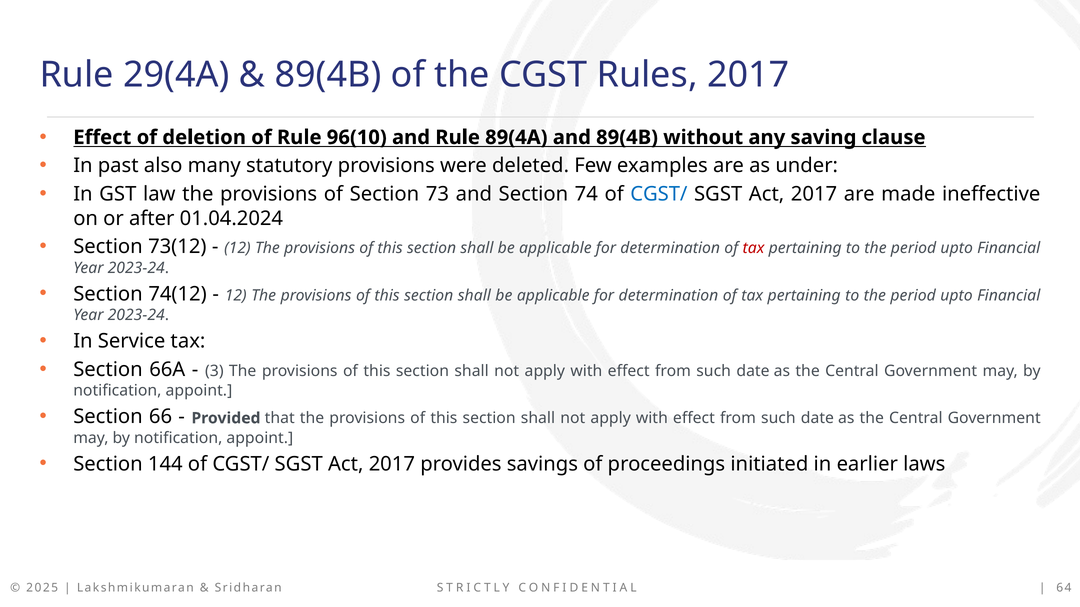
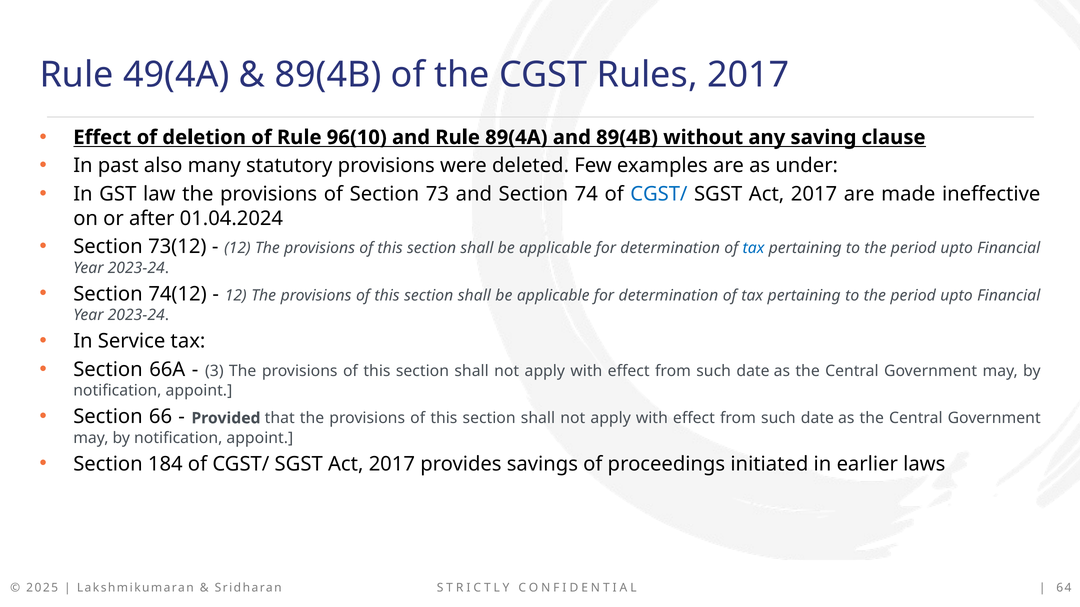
29(4A: 29(4A -> 49(4A
tax at (753, 248) colour: red -> blue
144: 144 -> 184
